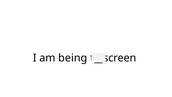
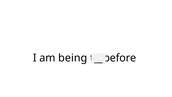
screen: screen -> before
